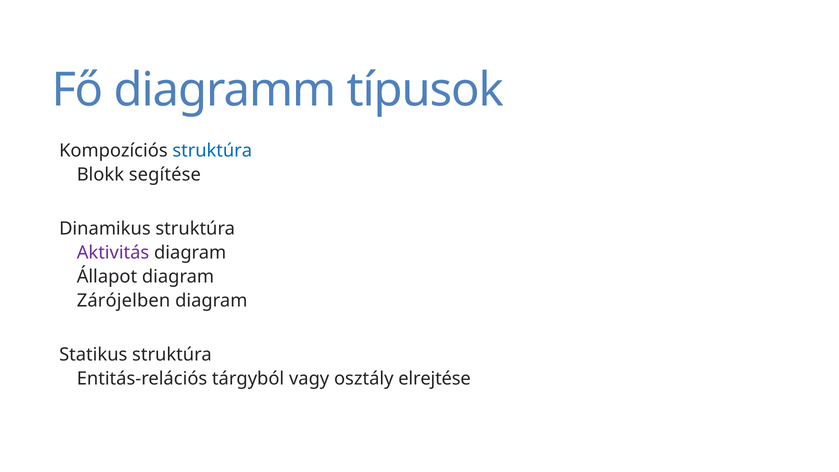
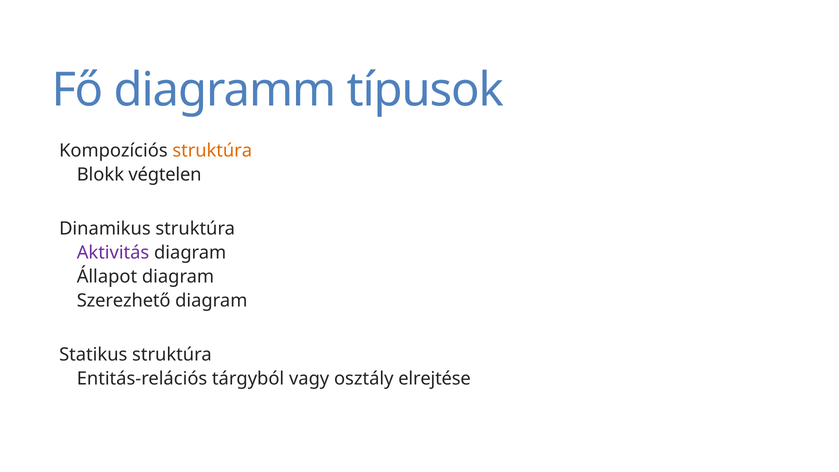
struktúra at (212, 151) colour: blue -> orange
segítése: segítése -> végtelen
Zárójelben: Zárójelben -> Szerezhető
